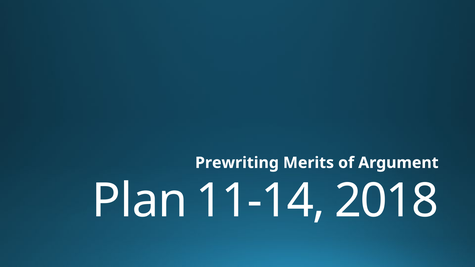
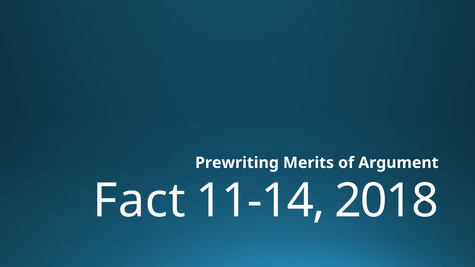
Plan: Plan -> Fact
